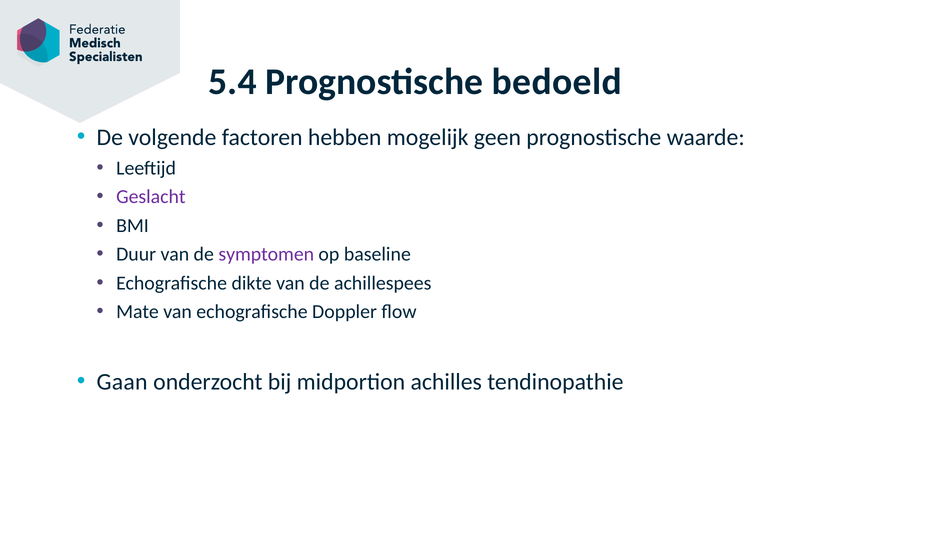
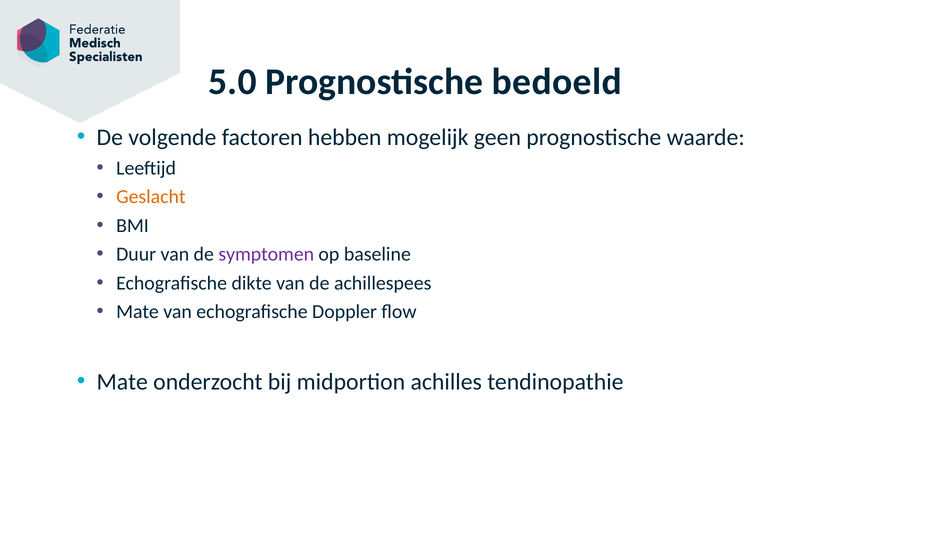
5.4: 5.4 -> 5.0
Geslacht colour: purple -> orange
Gaan at (122, 382): Gaan -> Mate
